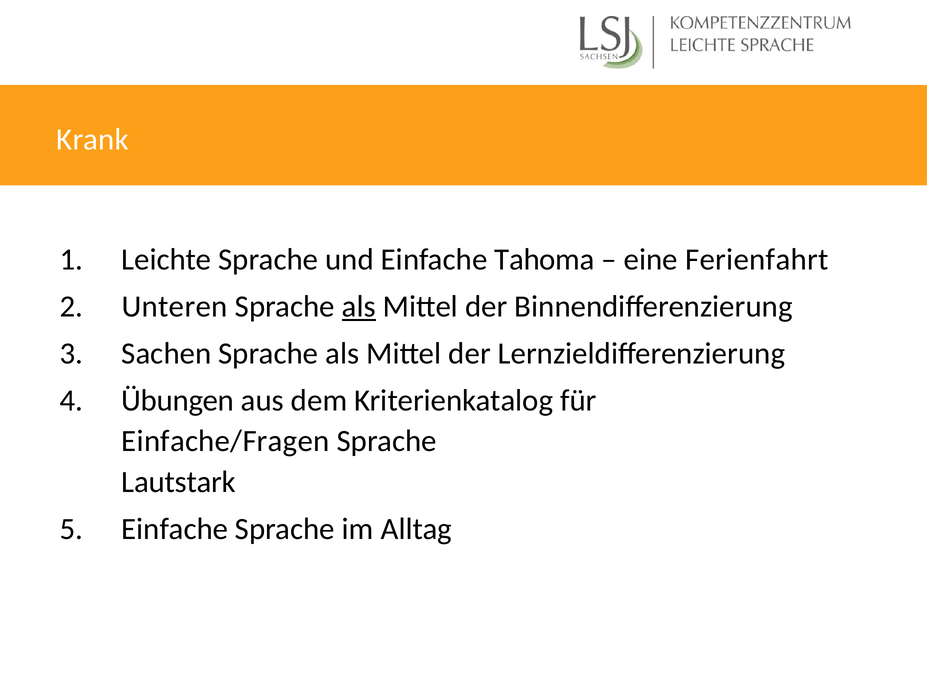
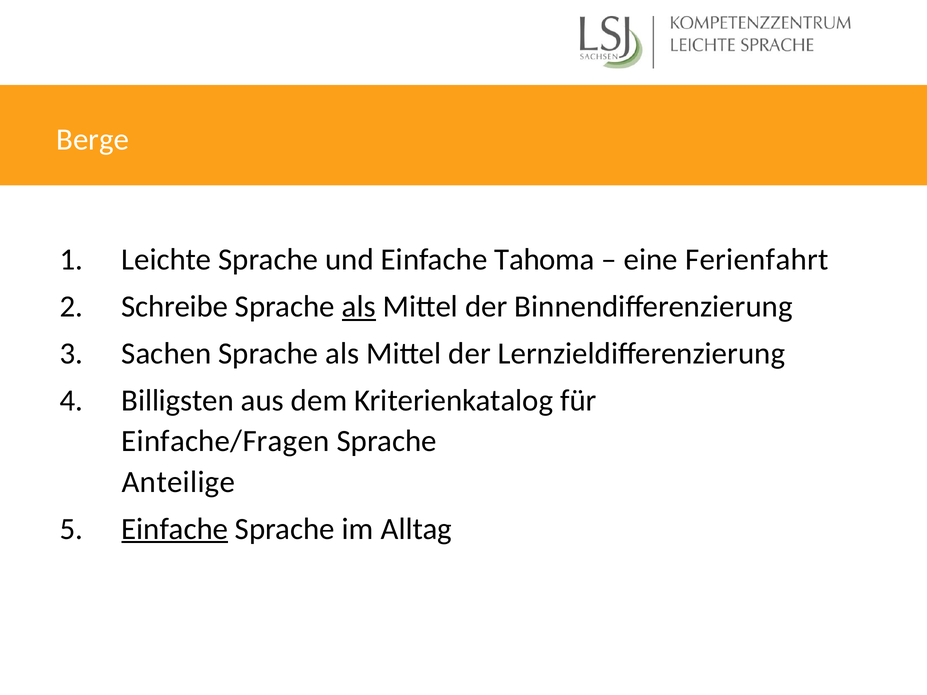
Krank: Krank -> Berge
Unteren: Unteren -> Schreibe
Übungen: Übungen -> Billigsten
Lautstark: Lautstark -> Anteilige
Einfache at (175, 529) underline: none -> present
